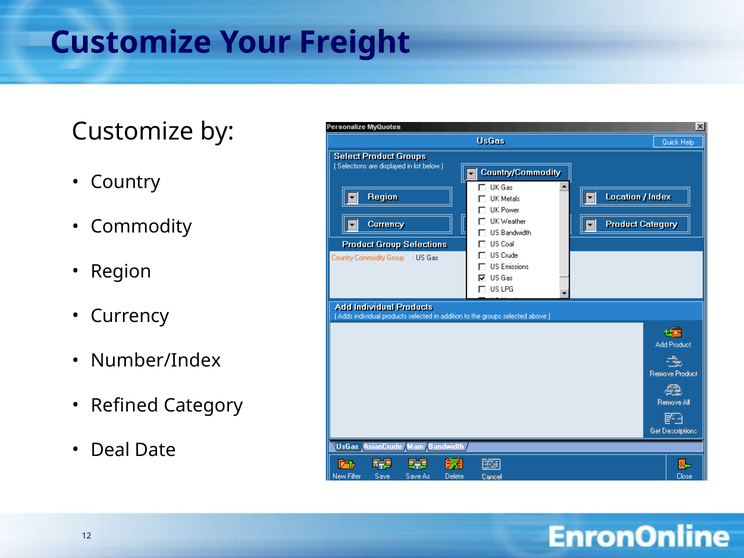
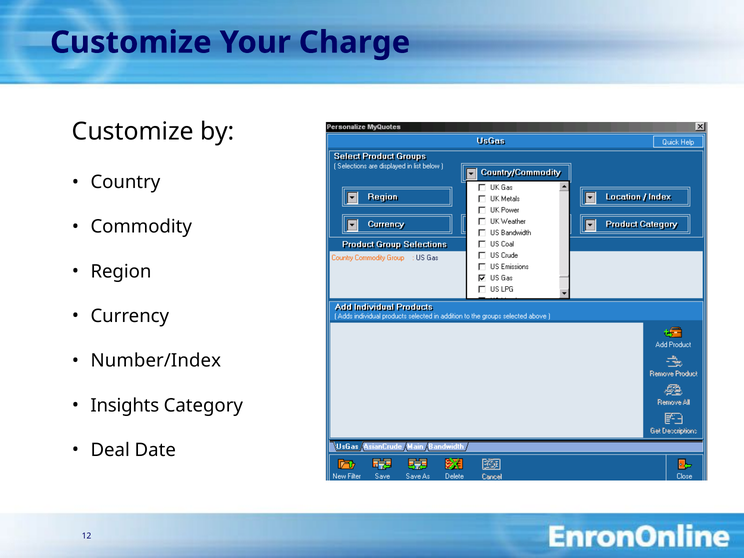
Freight: Freight -> Charge
Refined: Refined -> Insights
